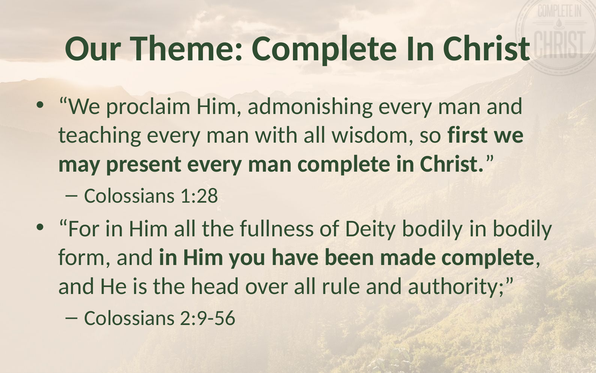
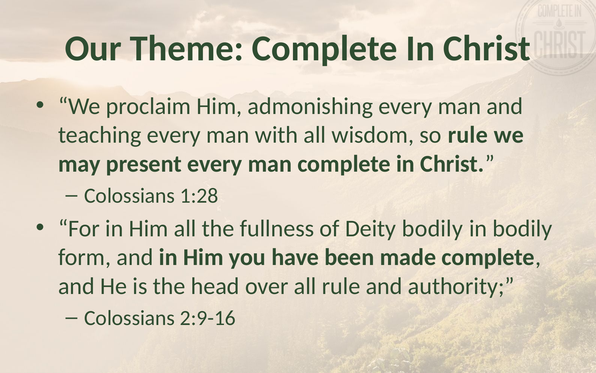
so first: first -> rule
2:9-56: 2:9-56 -> 2:9-16
